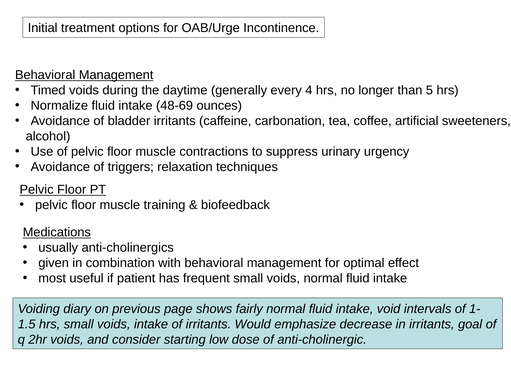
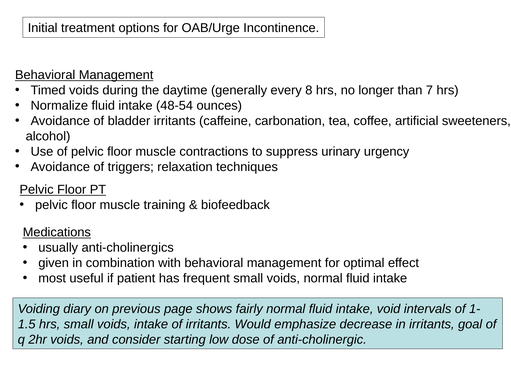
4: 4 -> 8
5: 5 -> 7
48-69: 48-69 -> 48-54
